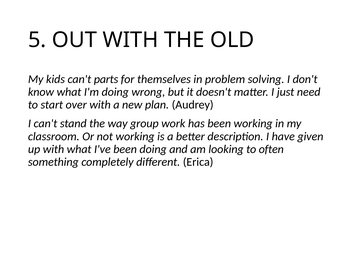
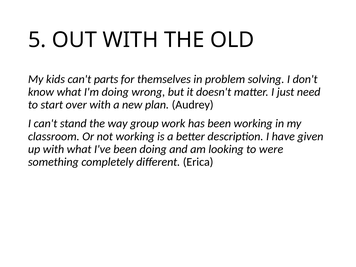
often: often -> were
